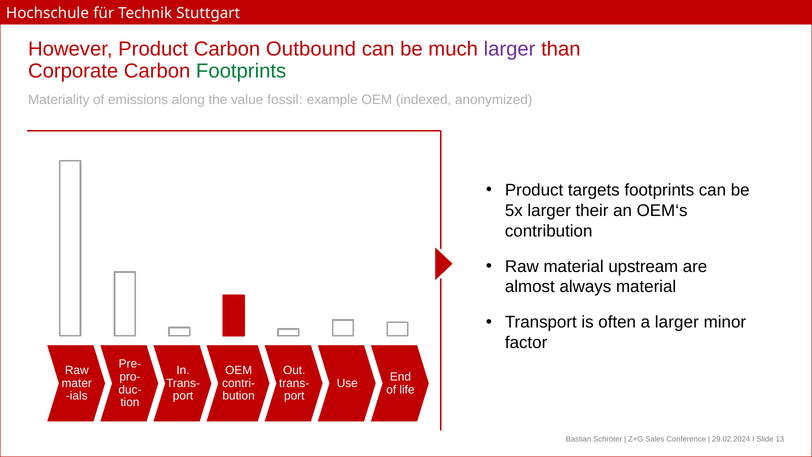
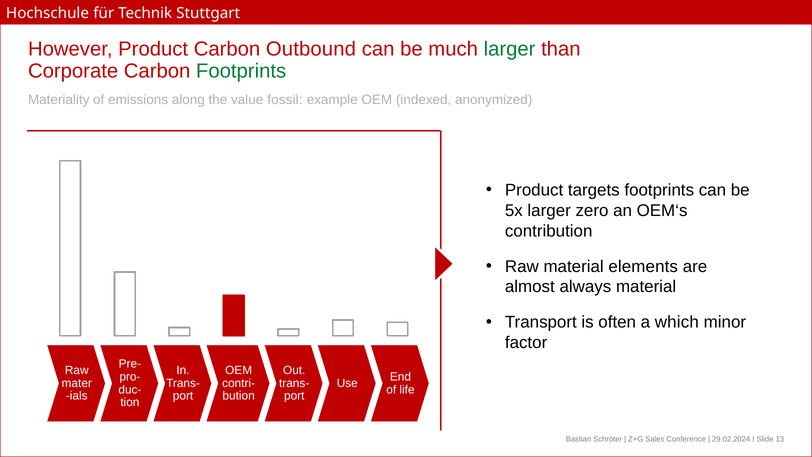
larger at (510, 49) colour: purple -> green
their: their -> zero
upstream: upstream -> elements
a larger: larger -> which
